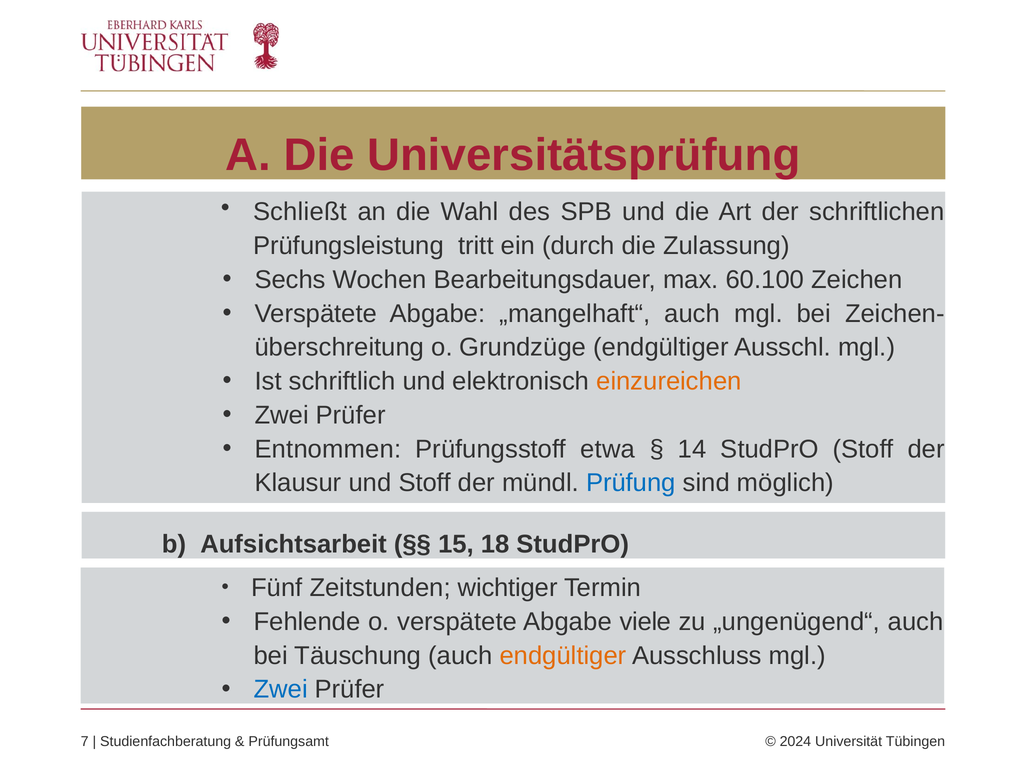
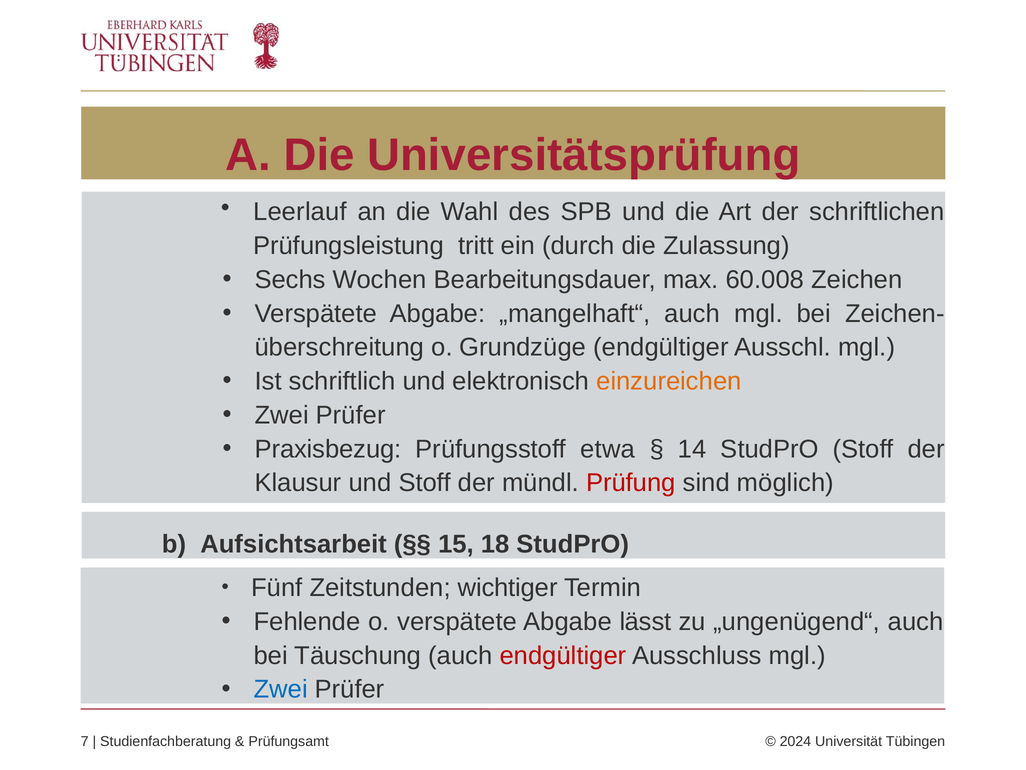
Schließt: Schließt -> Leerlauf
60.100: 60.100 -> 60.008
Entnommen: Entnommen -> Praxisbezug
Prüfung colour: blue -> red
viele: viele -> lässt
endgültiger at (563, 655) colour: orange -> red
